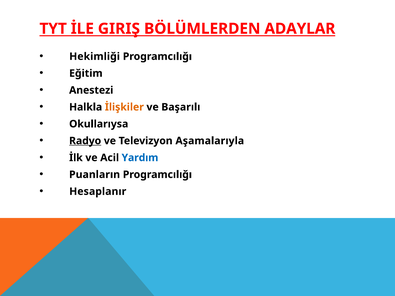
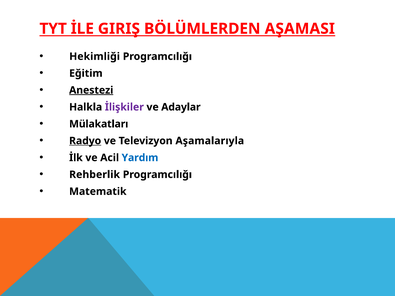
ADAYLAR: ADAYLAR -> AŞAMASI
Anestezi underline: none -> present
İlişkiler colour: orange -> purple
Başarılı: Başarılı -> Adaylar
Okullarıysa: Okullarıysa -> Mülakatları
Puanların: Puanların -> Rehberlik
Hesaplanır: Hesaplanır -> Matematik
